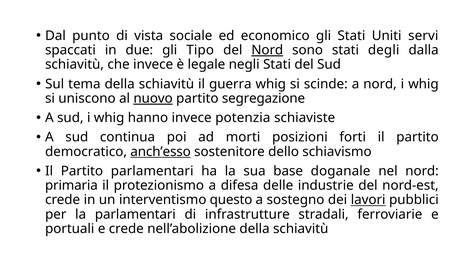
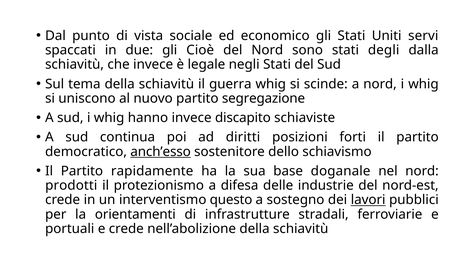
Tipo: Tipo -> Cioè
Nord at (267, 50) underline: present -> none
nuovo underline: present -> none
potenzia: potenzia -> discapito
morti: morti -> diritti
Partito parlamentari: parlamentari -> rapidamente
primaria: primaria -> prodotti
la parlamentari: parlamentari -> orientamenti
